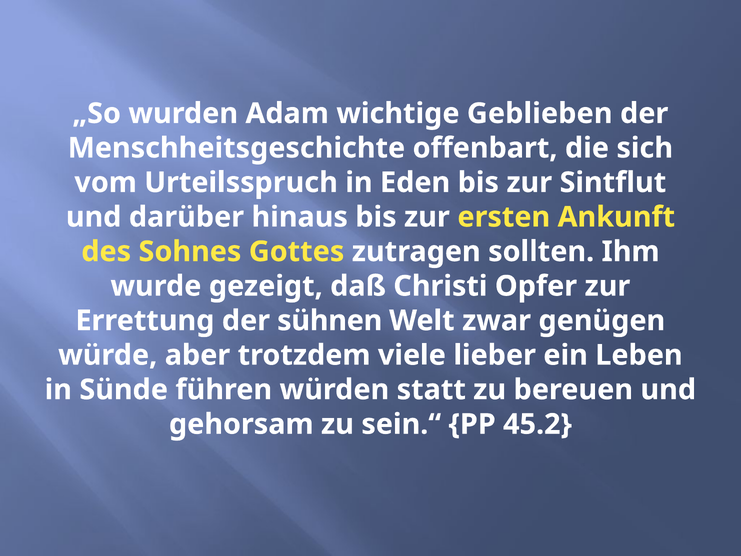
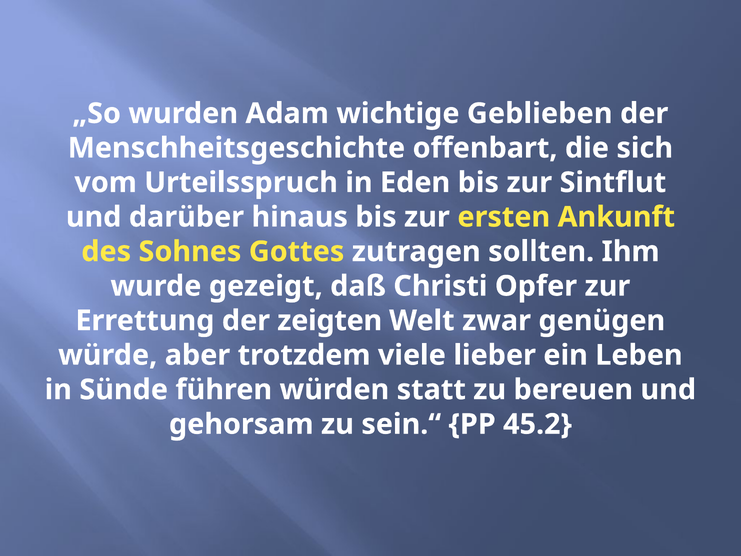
sühnen: sühnen -> zeigten
